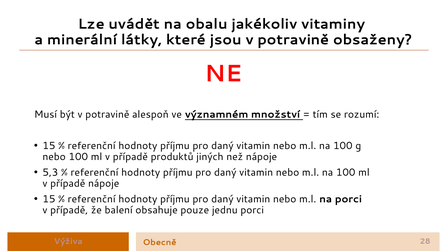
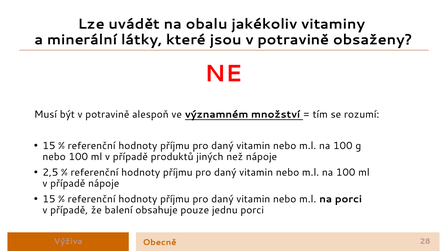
5,3: 5,3 -> 2,5
